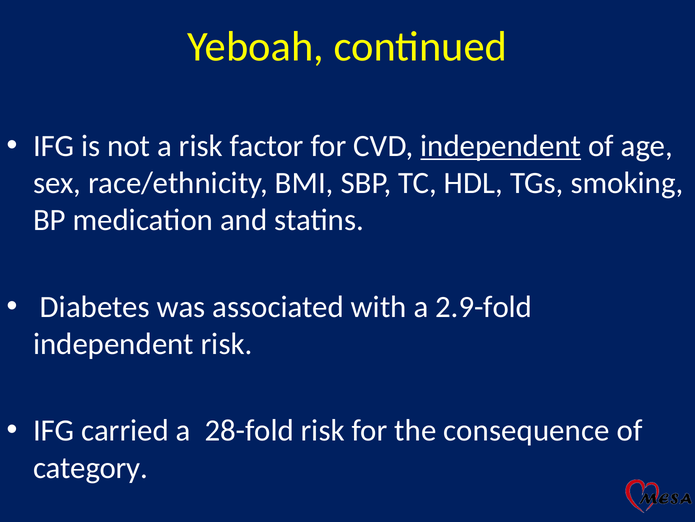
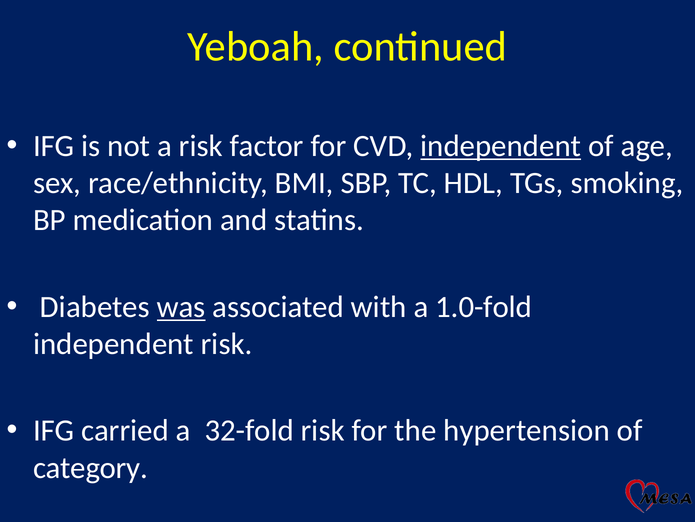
was underline: none -> present
2.9-fold: 2.9-fold -> 1.0-fold
28-fold: 28-fold -> 32-fold
consequence: consequence -> hypertension
